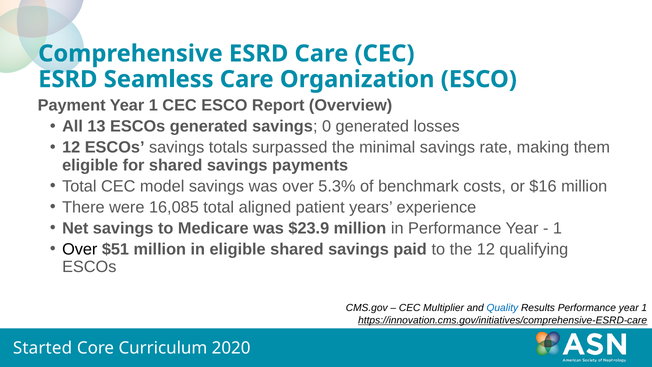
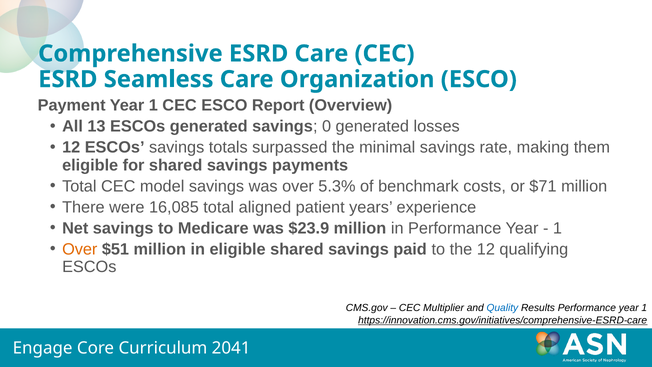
$16: $16 -> $71
Over at (80, 249) colour: black -> orange
Started: Started -> Engage
2020: 2020 -> 2041
